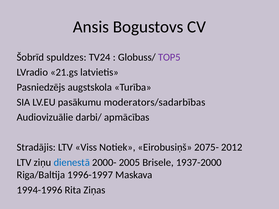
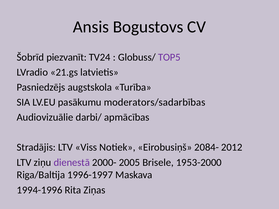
spuldzes: spuldzes -> piezvanīt
2075-: 2075- -> 2084-
dienestā colour: blue -> purple
1937-2000: 1937-2000 -> 1953-2000
